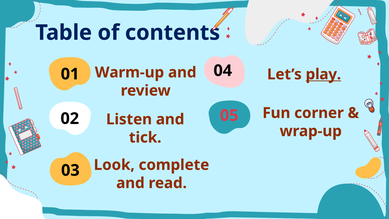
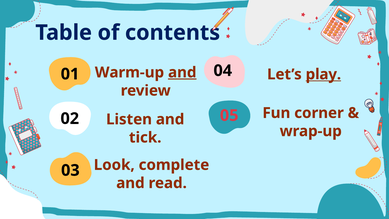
and at (182, 72) underline: none -> present
